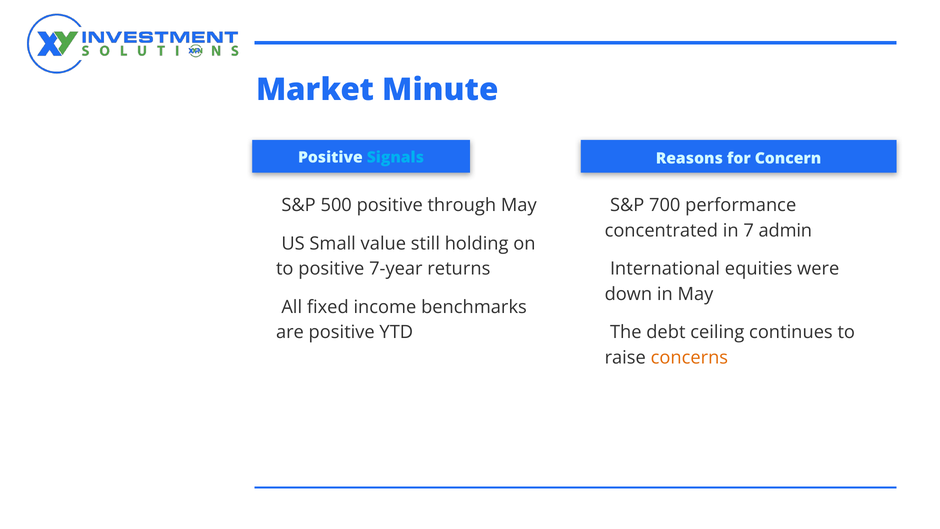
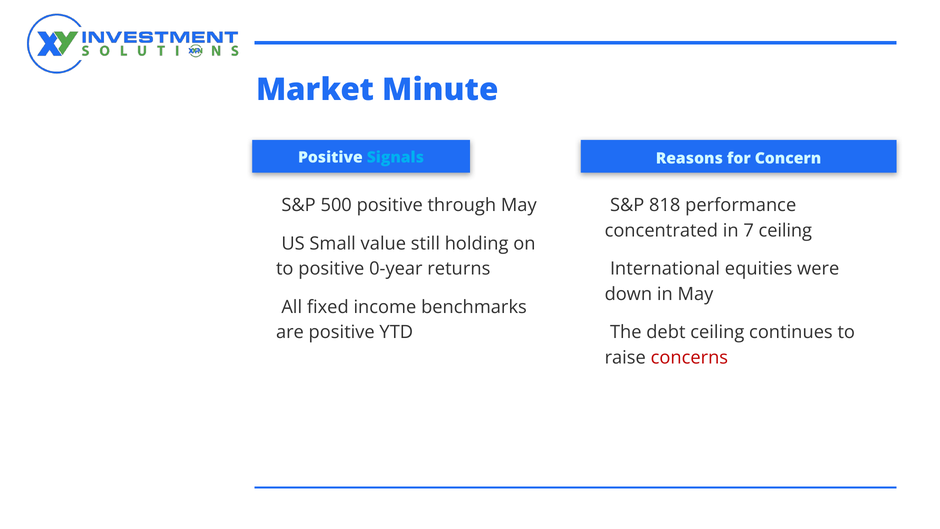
700: 700 -> 818
7 admin: admin -> ceiling
7-year: 7-year -> 0-year
concerns colour: orange -> red
